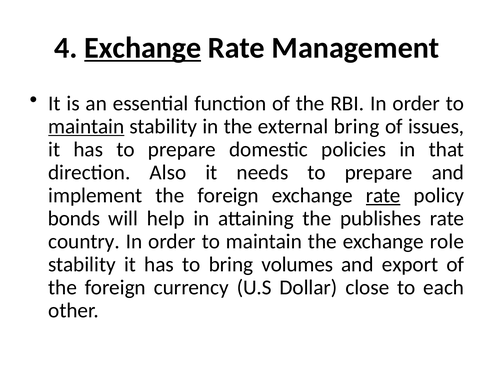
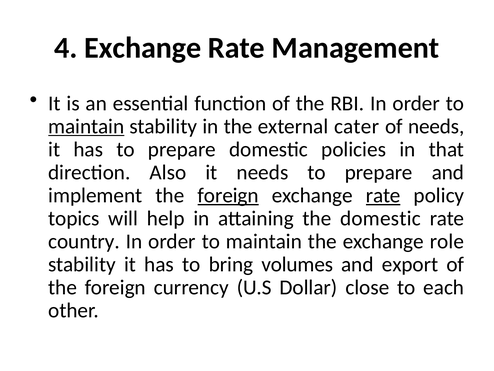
Exchange at (143, 48) underline: present -> none
external bring: bring -> cater
of issues: issues -> needs
foreign at (228, 195) underline: none -> present
bonds: bonds -> topics
the publishes: publishes -> domestic
